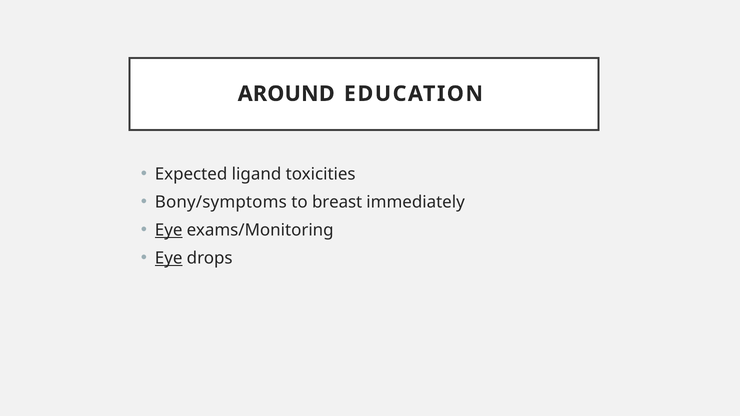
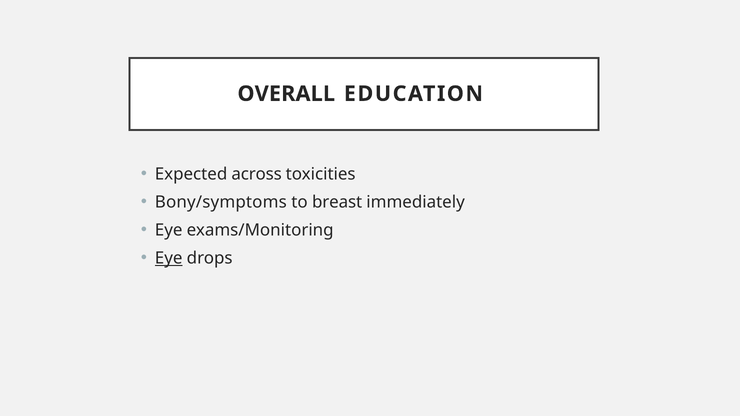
AROUND: AROUND -> OVERALL
ligand: ligand -> across
Eye at (169, 230) underline: present -> none
